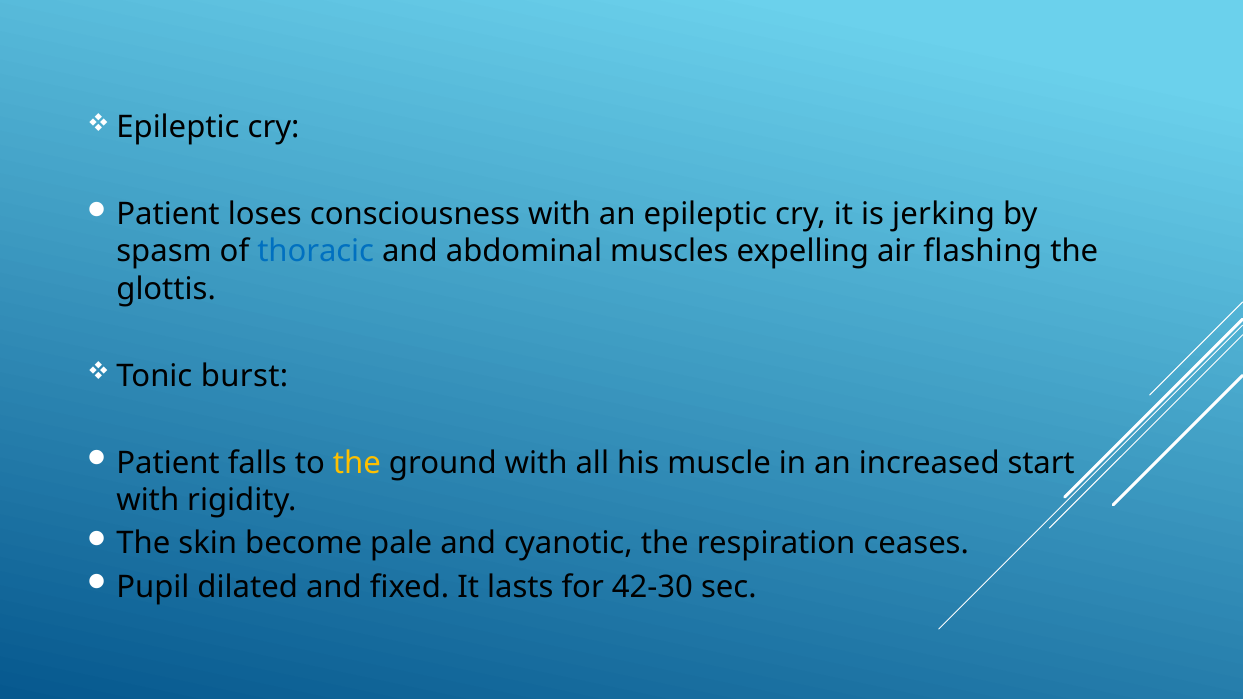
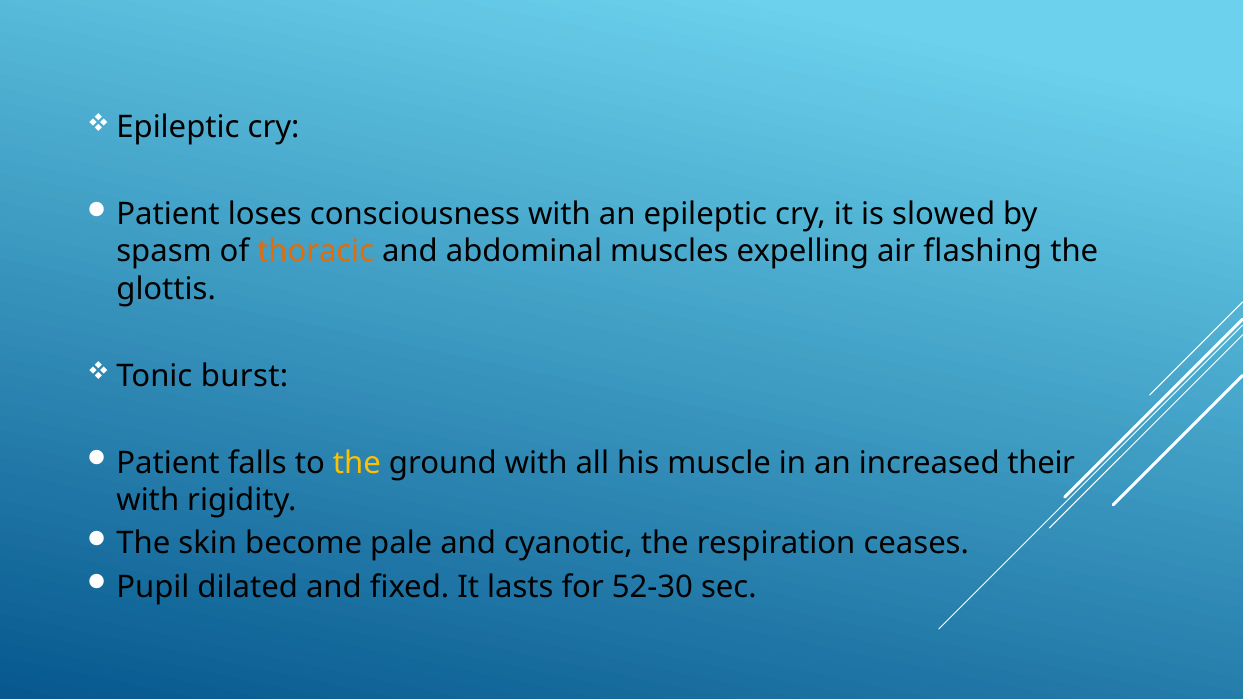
jerking: jerking -> slowed
thoracic colour: blue -> orange
start: start -> their
42-30: 42-30 -> 52-30
